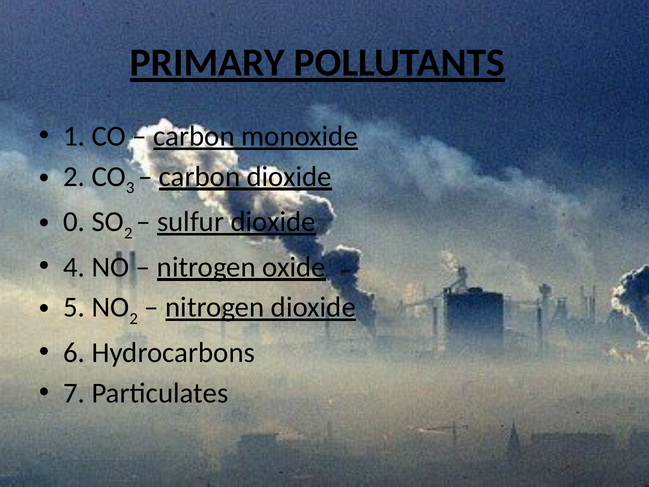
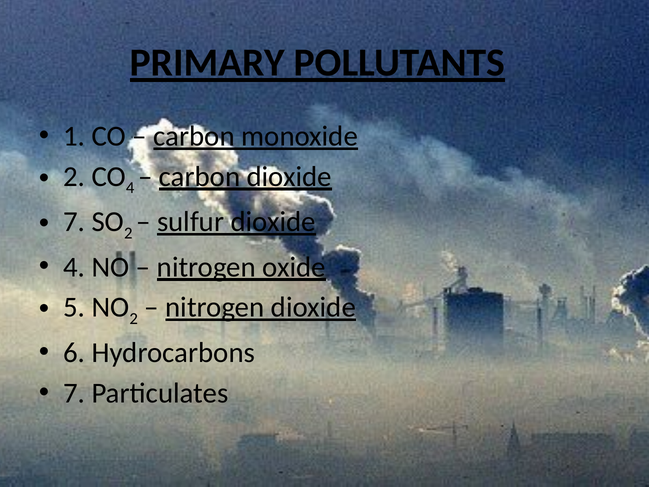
CO 3: 3 -> 4
0 at (74, 222): 0 -> 7
